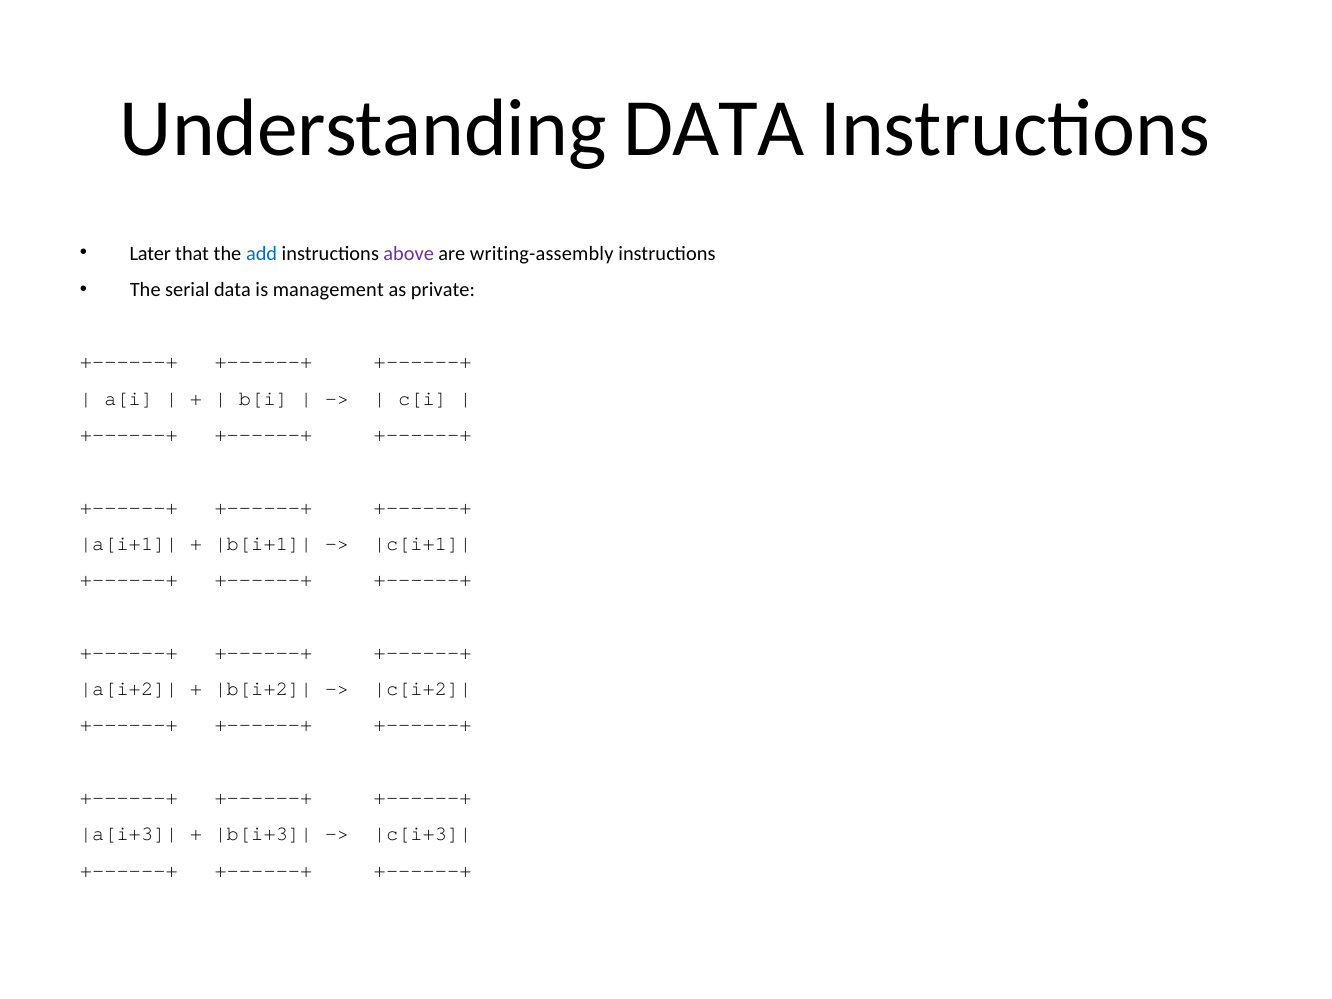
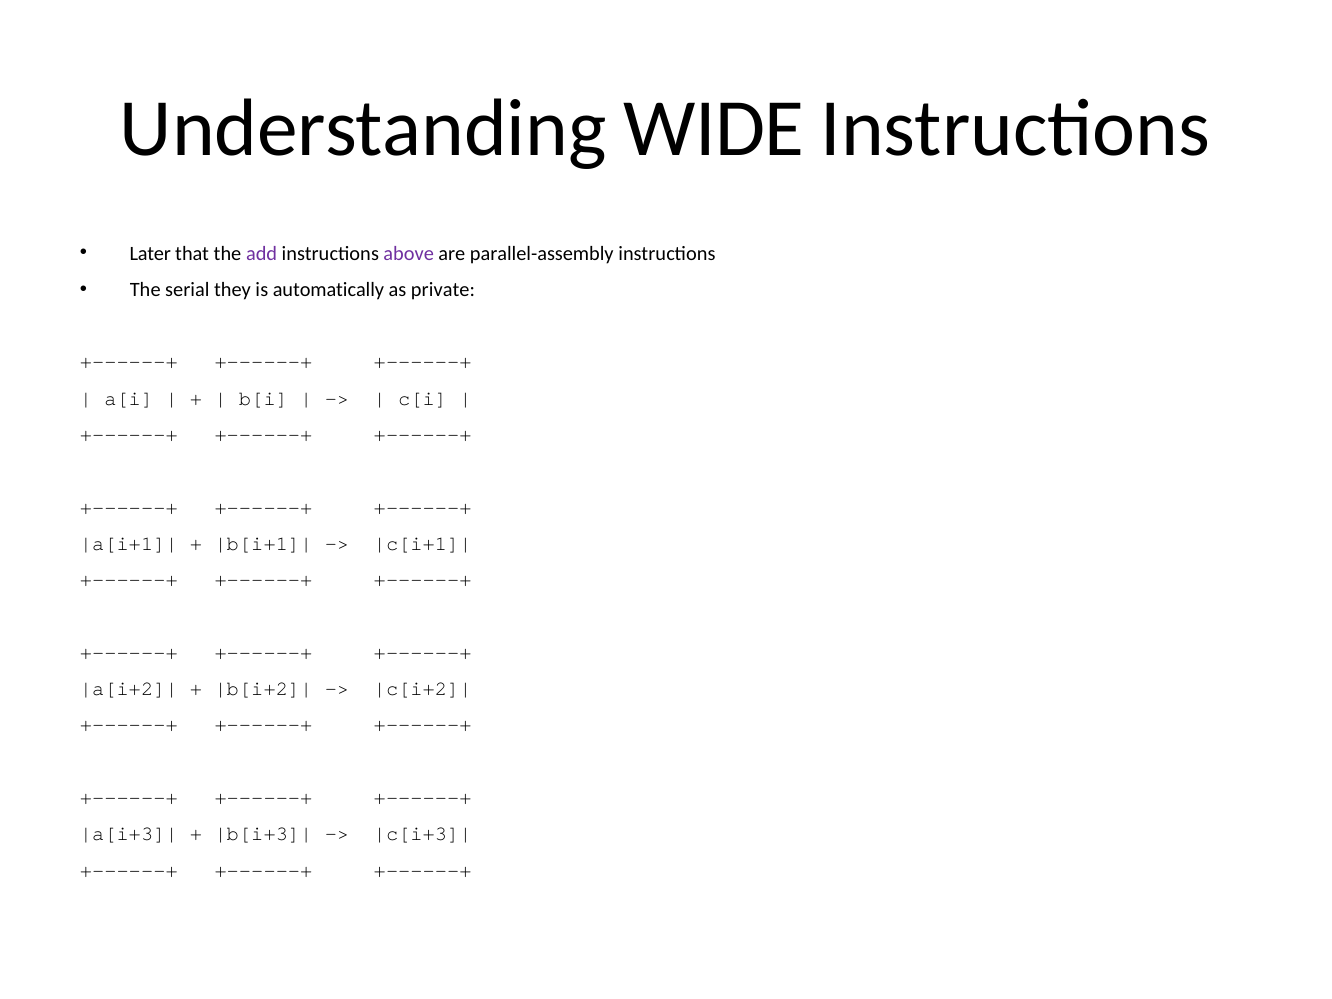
Understanding DATA: DATA -> WIDE
add colour: blue -> purple
writing-assembly: writing-assembly -> parallel-assembly
serial data: data -> they
management: management -> automatically
